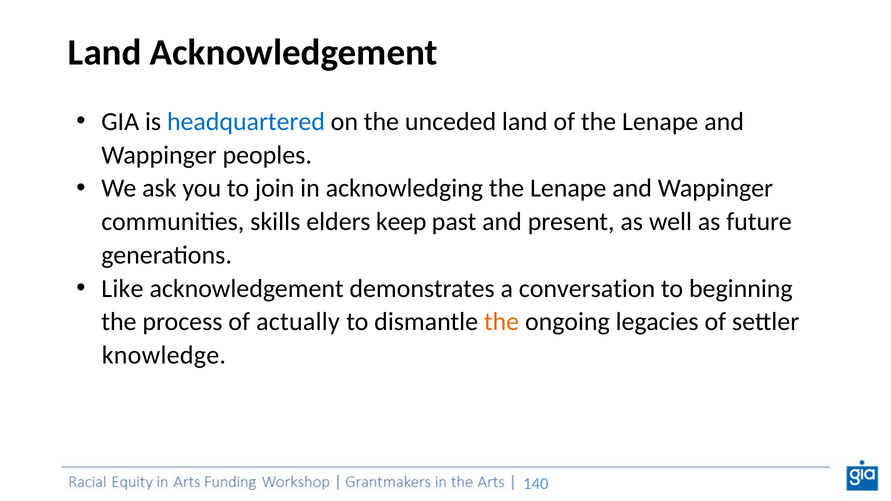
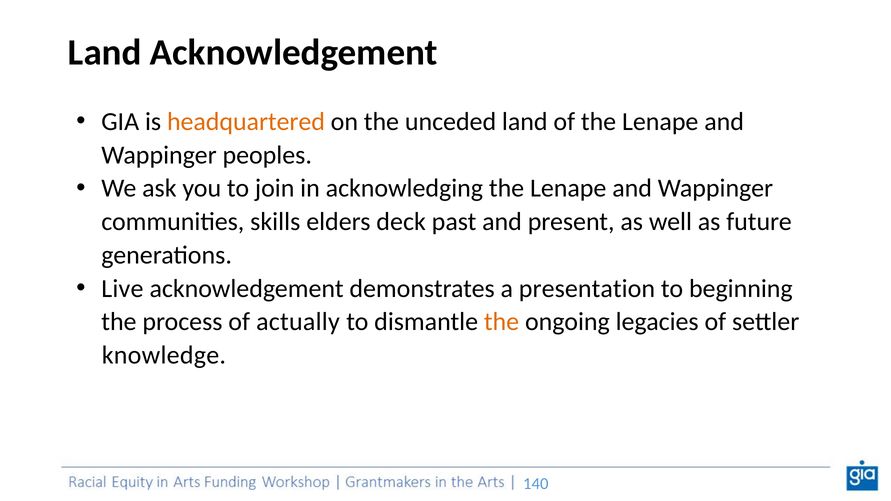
headquartered colour: blue -> orange
keep: keep -> deck
Like: Like -> Live
conversation: conversation -> presentation
